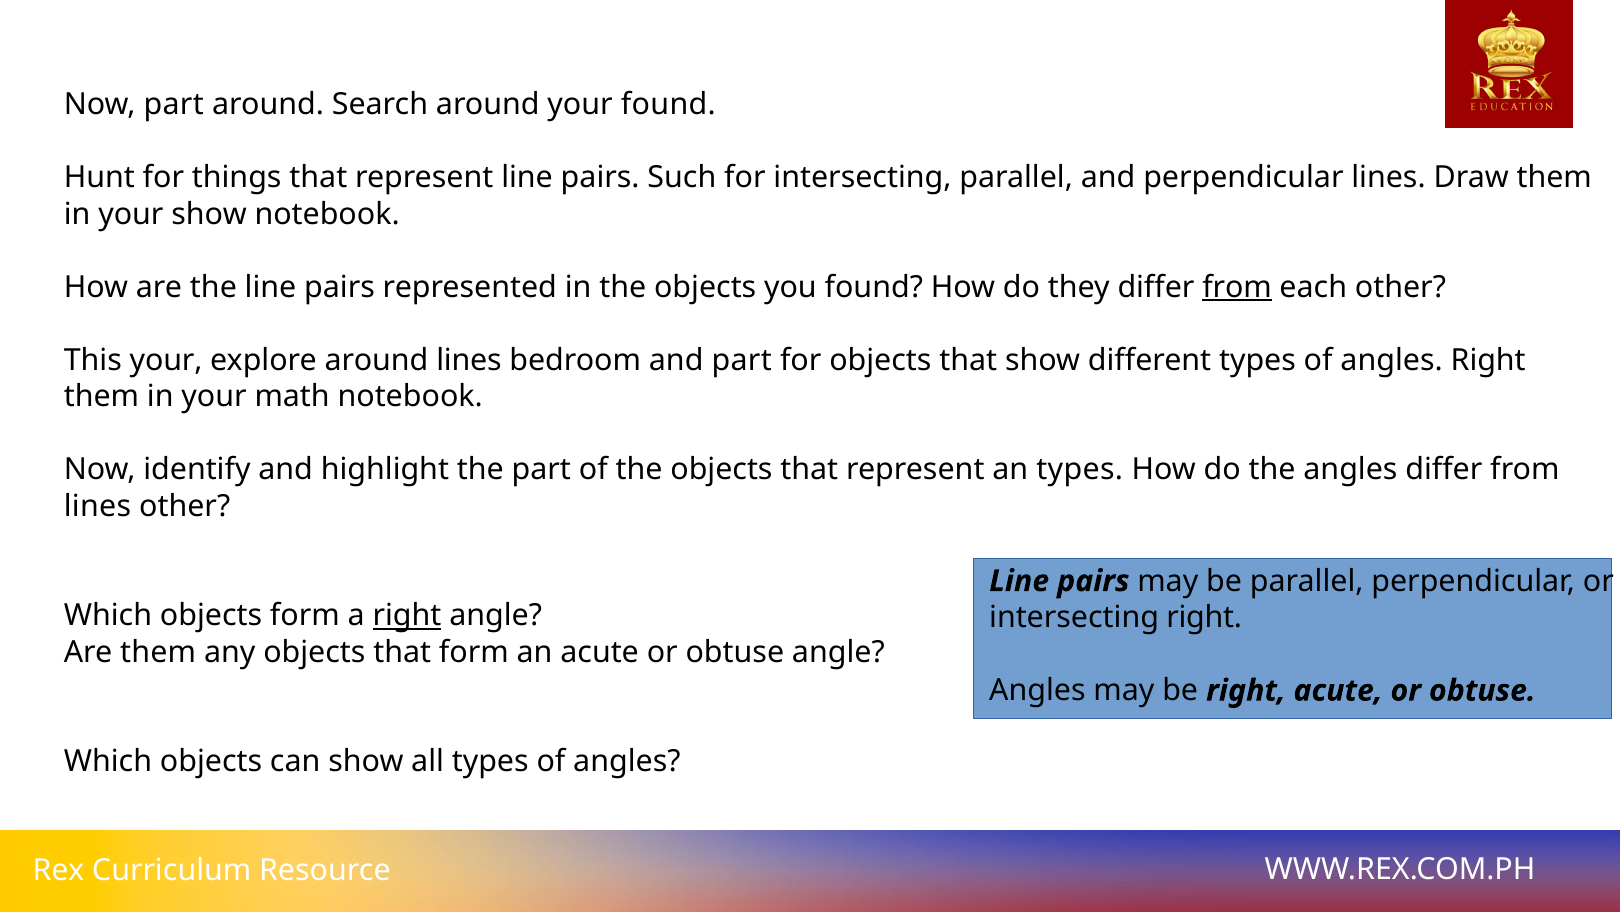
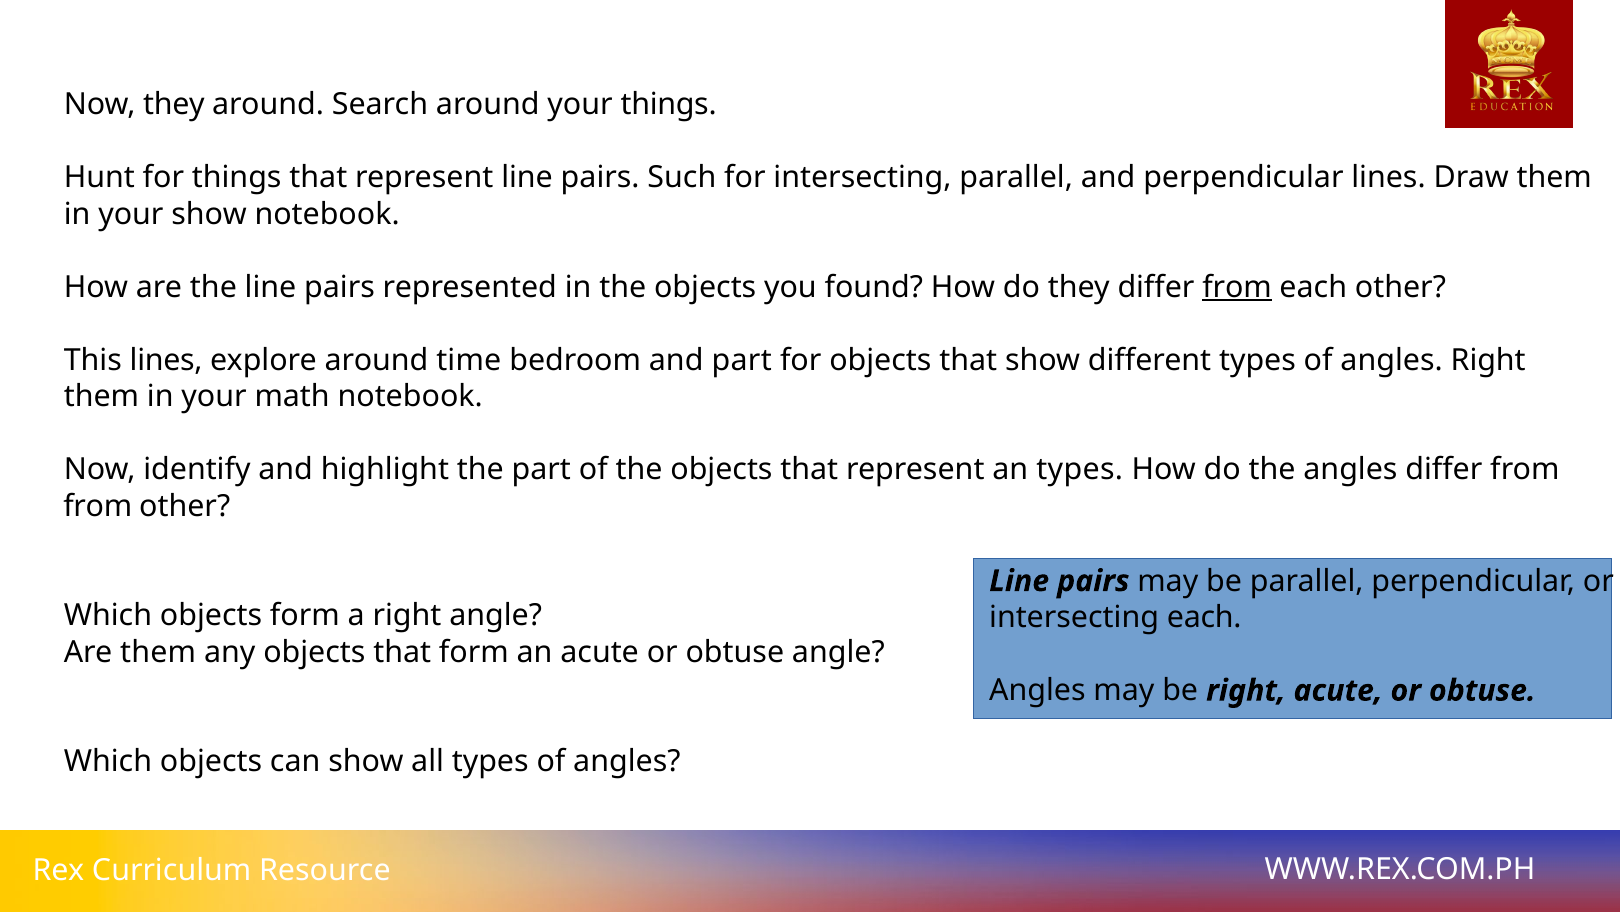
Now part: part -> they
your found: found -> things
This your: your -> lines
around lines: lines -> time
lines at (97, 506): lines -> from
right at (407, 616) underline: present -> none
intersecting right: right -> each
